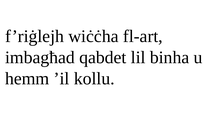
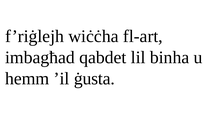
kollu: kollu -> ġusta
